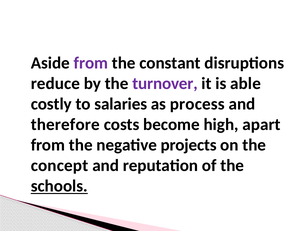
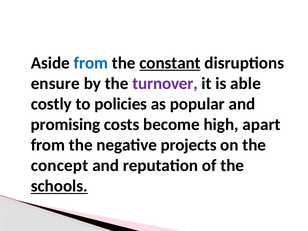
from at (91, 63) colour: purple -> blue
constant underline: none -> present
reduce: reduce -> ensure
salaries: salaries -> policies
process: process -> popular
therefore: therefore -> promising
